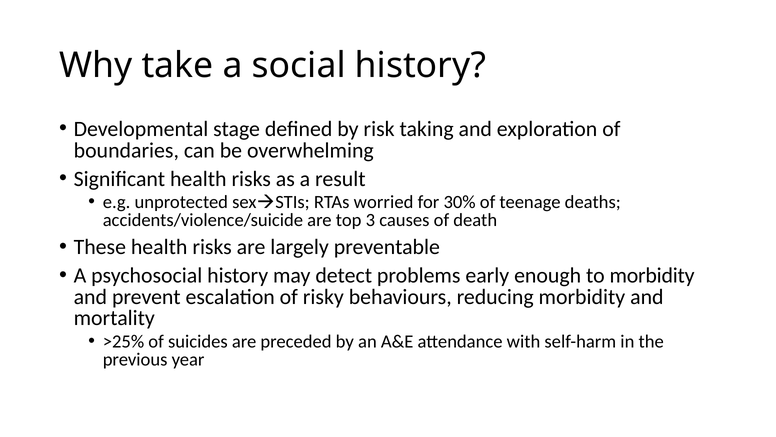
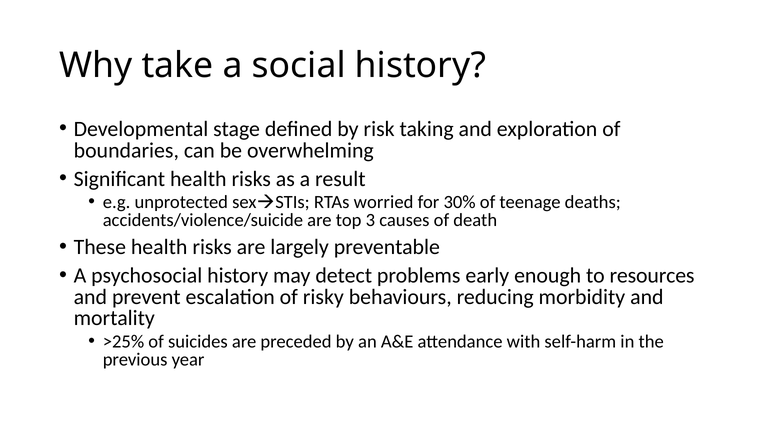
to morbidity: morbidity -> resources
